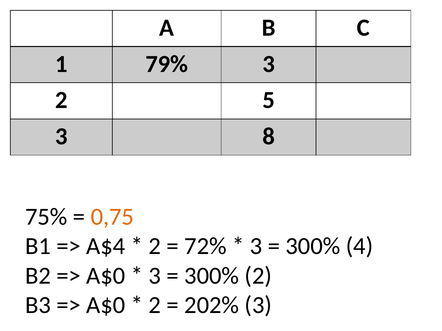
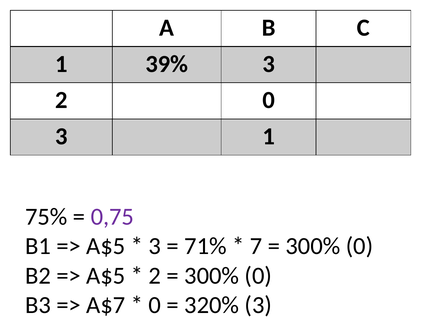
79%: 79% -> 39%
2 5: 5 -> 0
3 8: 8 -> 1
0,75 colour: orange -> purple
A$4 at (106, 247): A$4 -> A$5
2 at (155, 247): 2 -> 3
72%: 72% -> 71%
3 at (256, 247): 3 -> 7
4 at (360, 247): 4 -> 0
A$0 at (106, 276): A$0 -> A$5
3 at (155, 276): 3 -> 2
2 at (258, 276): 2 -> 0
A$0 at (106, 305): A$0 -> A$7
2 at (155, 305): 2 -> 0
202%: 202% -> 320%
